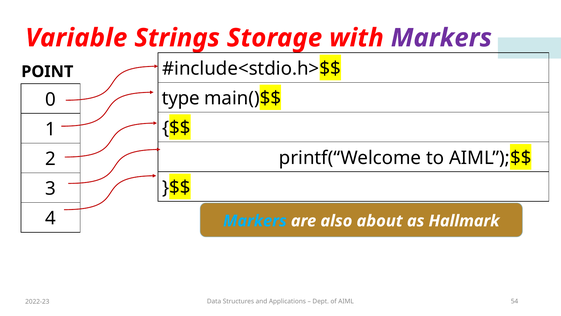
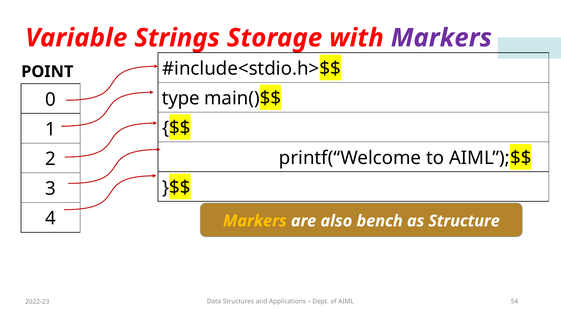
Markers at (255, 221) colour: light blue -> yellow
about: about -> bench
Hallmark: Hallmark -> Structure
